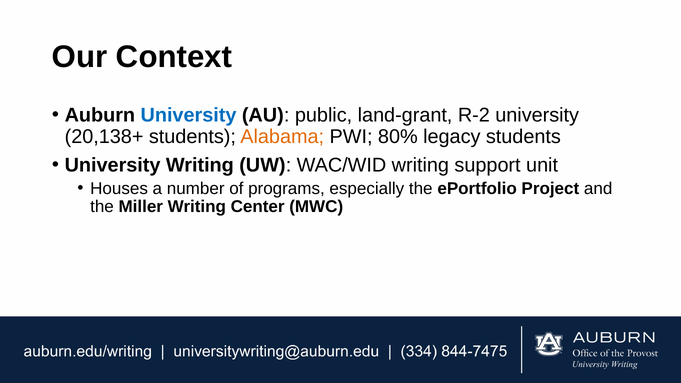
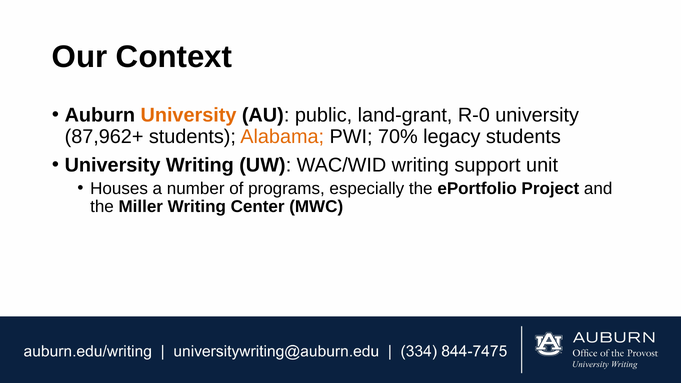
University at (189, 115) colour: blue -> orange
R-2: R-2 -> R-0
20,138+: 20,138+ -> 87,962+
80%: 80% -> 70%
